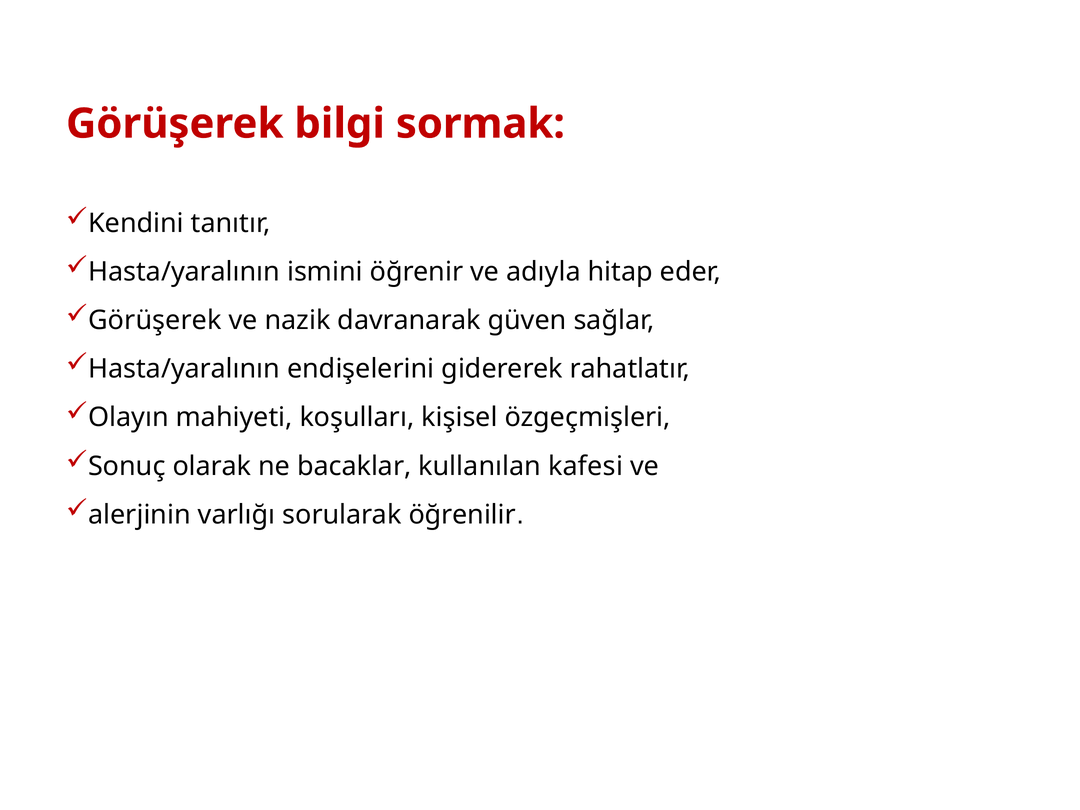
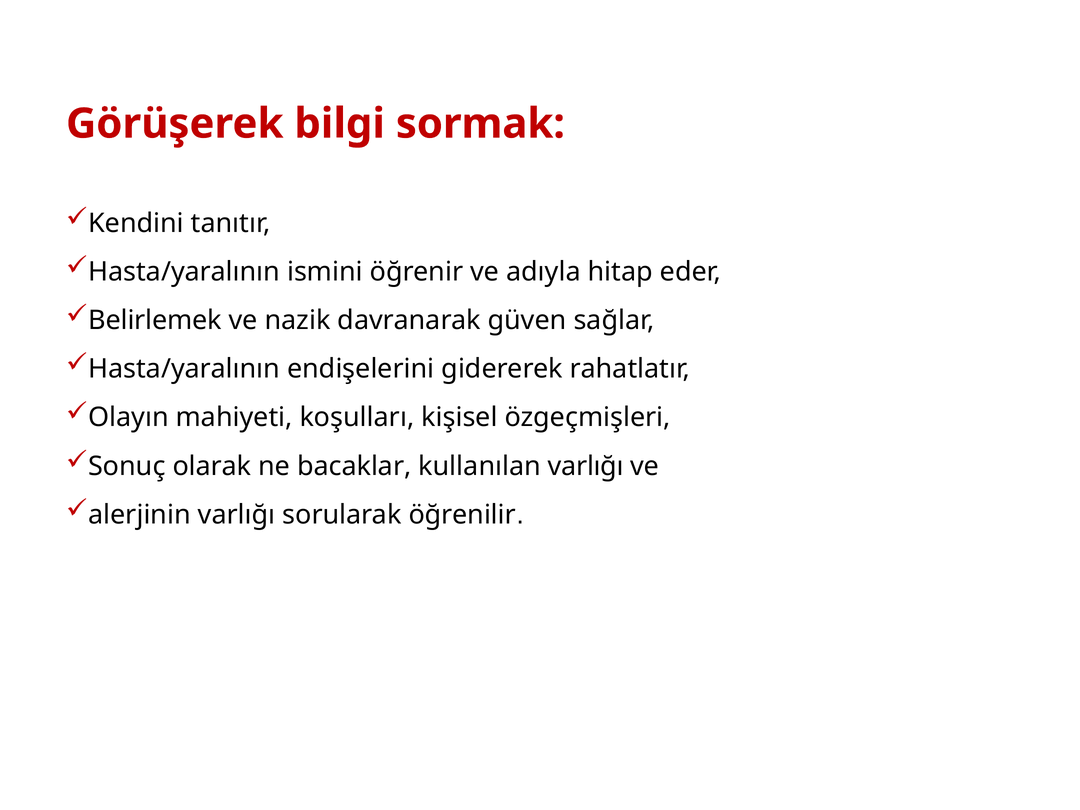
Görüşerek at (155, 320): Görüşerek -> Belirlemek
kullanılan kafesi: kafesi -> varlığı
